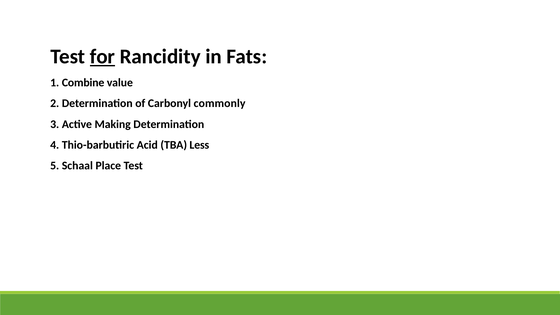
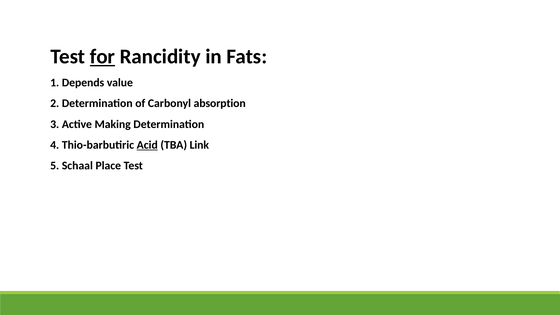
Combine: Combine -> Depends
commonly: commonly -> absorption
Acid underline: none -> present
Less: Less -> Link
